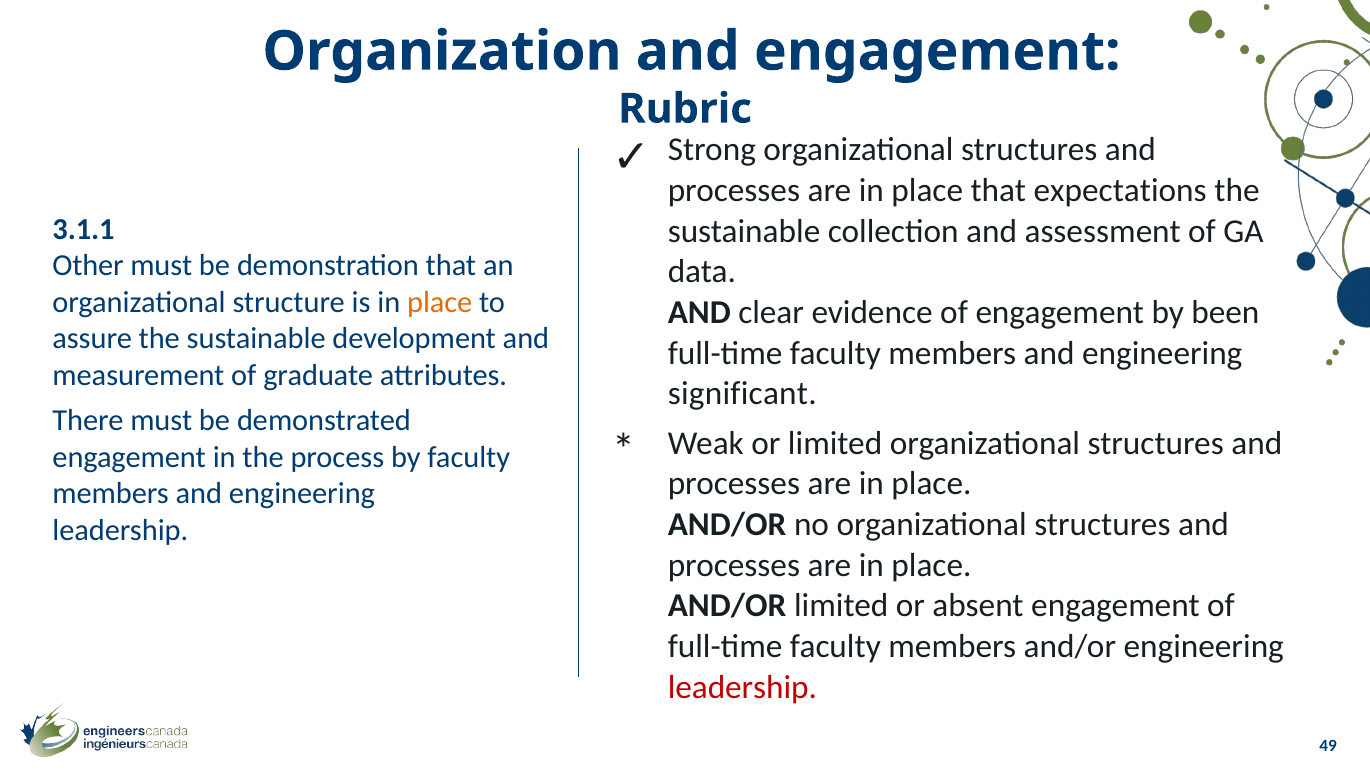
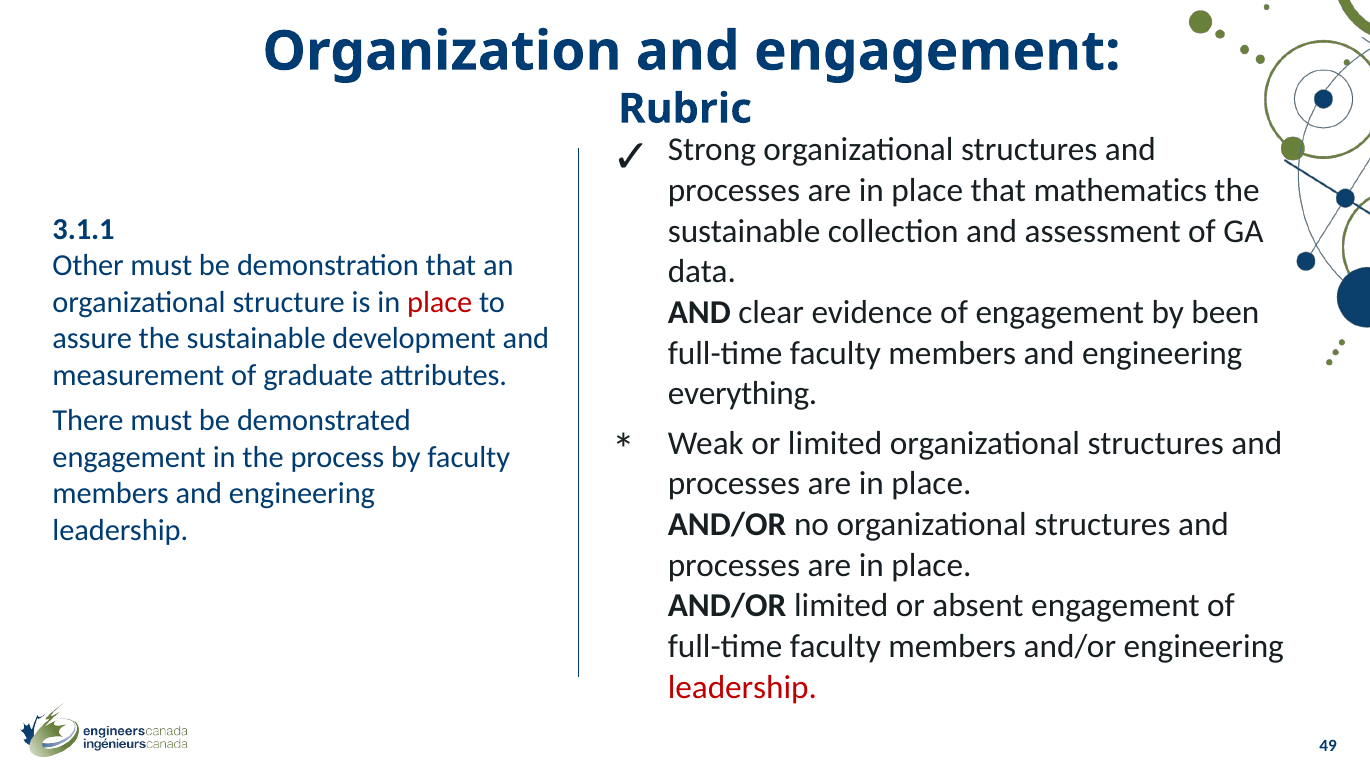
expectations: expectations -> mathematics
place at (440, 302) colour: orange -> red
significant: significant -> everything
